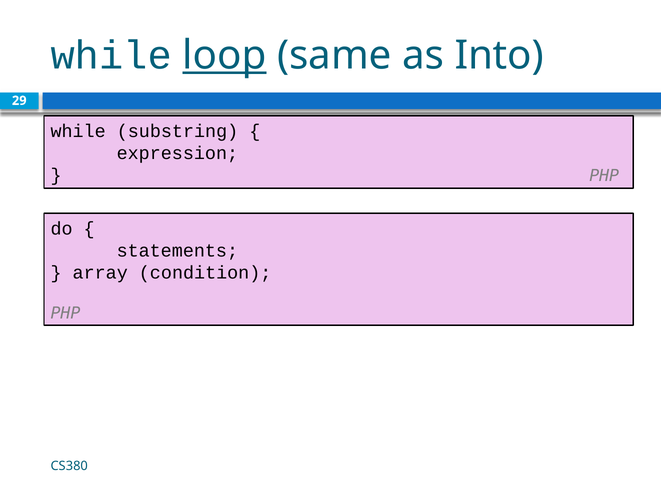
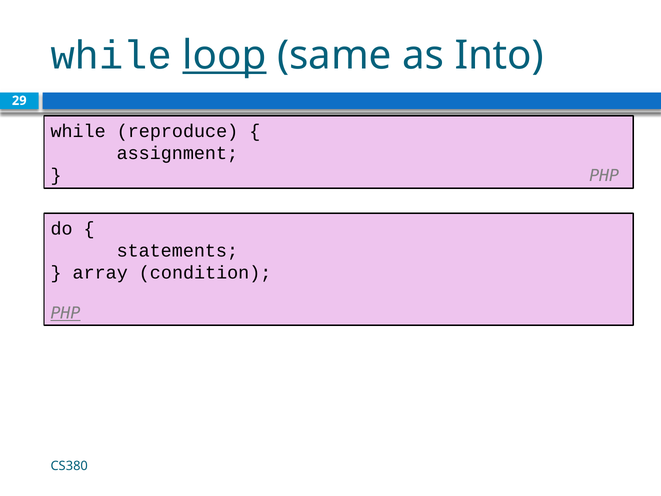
substring: substring -> reproduce
expression: expression -> assignment
PHP at (65, 313) underline: none -> present
